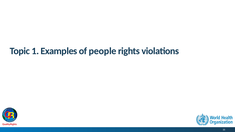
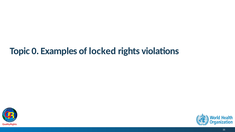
1: 1 -> 0
people: people -> locked
